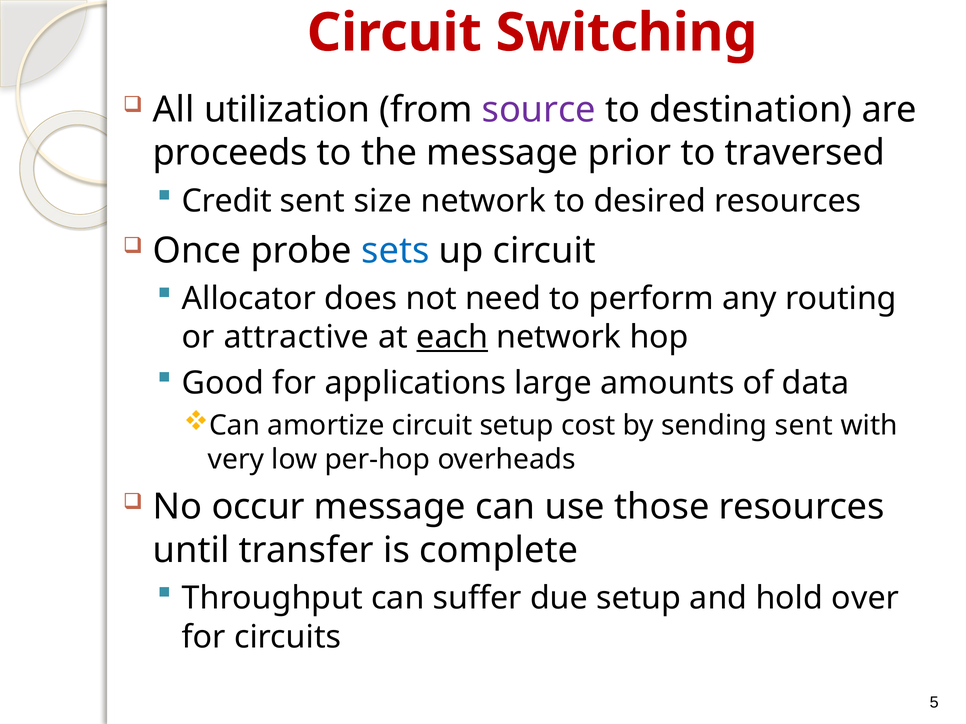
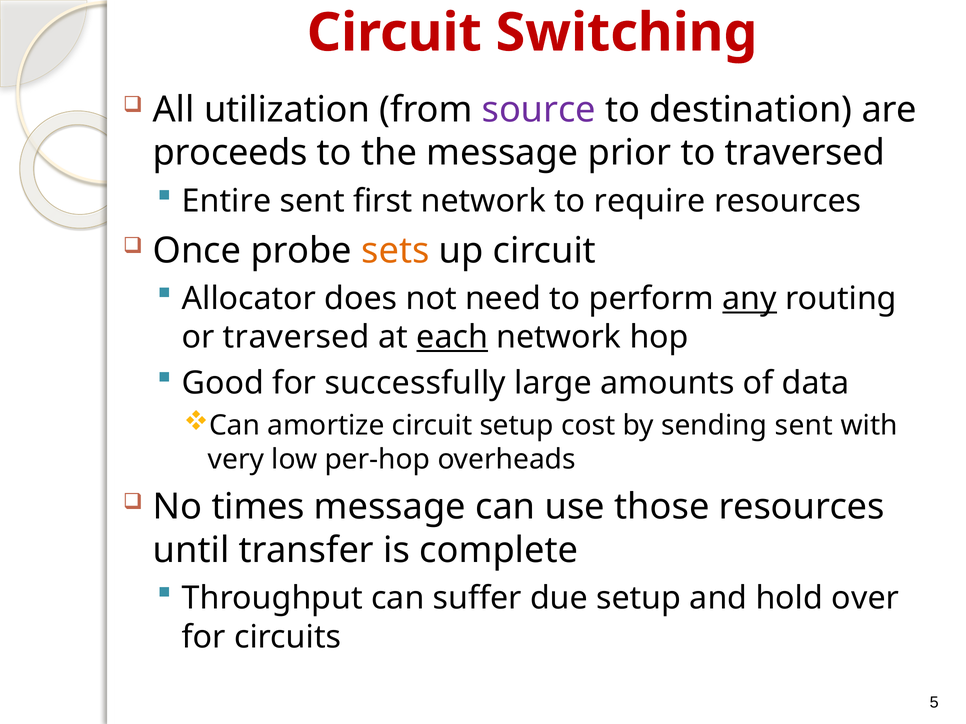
Credit: Credit -> Entire
size: size -> first
desired: desired -> require
sets colour: blue -> orange
any underline: none -> present
or attractive: attractive -> traversed
applications: applications -> successfully
occur: occur -> times
